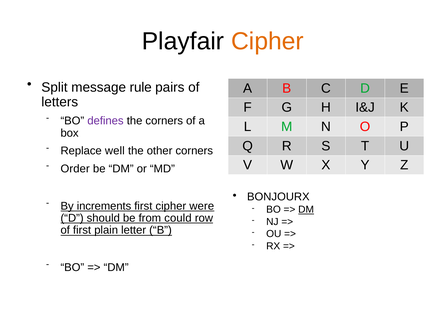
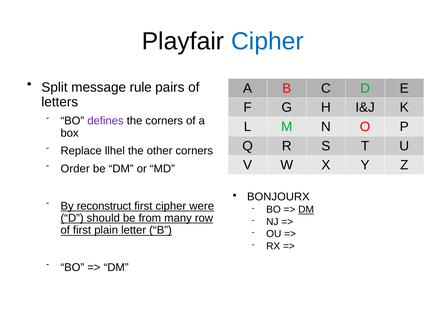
Cipher at (267, 41) colour: orange -> blue
well: well -> llhel
increments: increments -> reconstruct
could: could -> many
